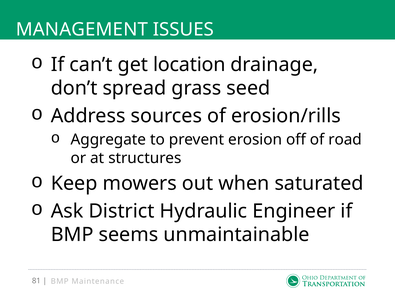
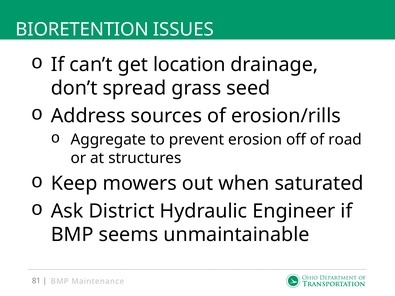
MANAGEMENT: MANAGEMENT -> BIORETENTION
